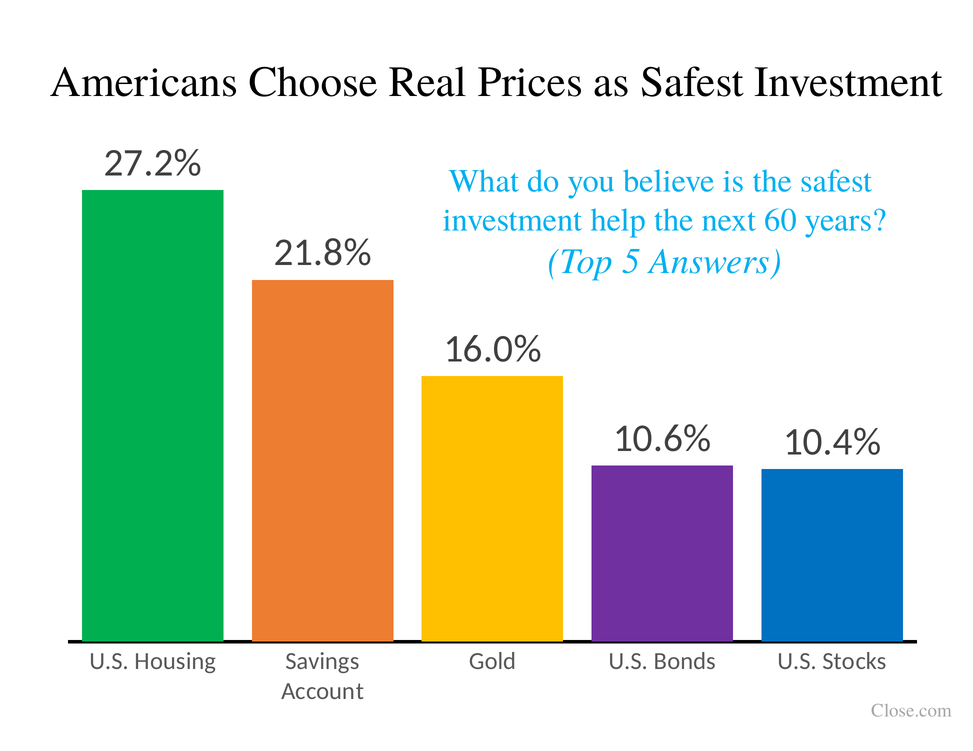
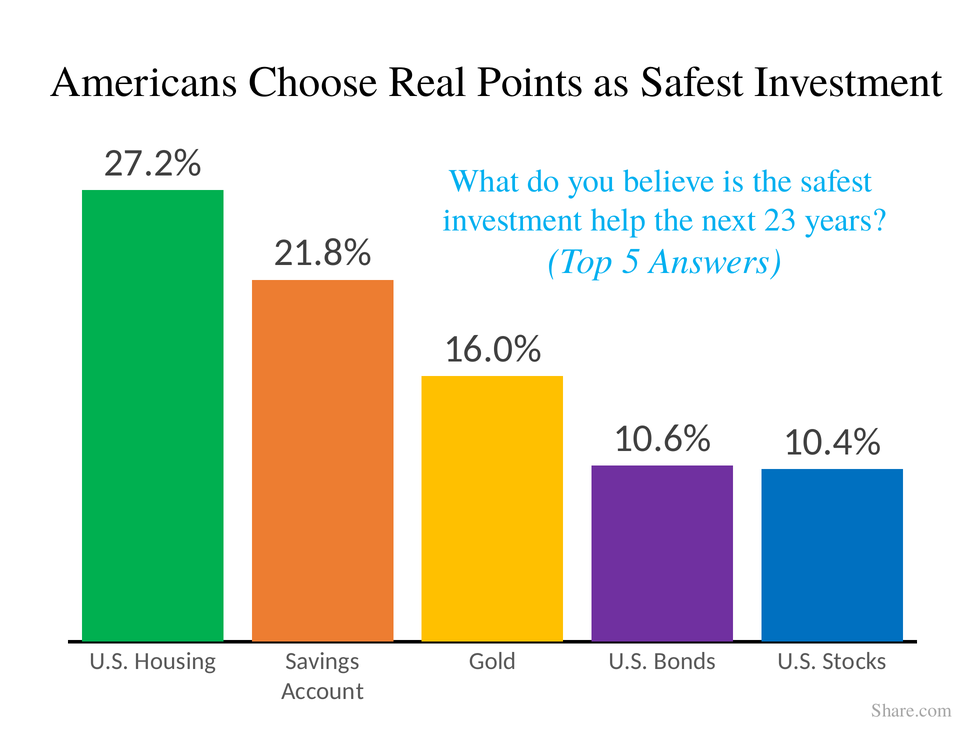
Prices: Prices -> Points
60: 60 -> 23
Close.com: Close.com -> Share.com
